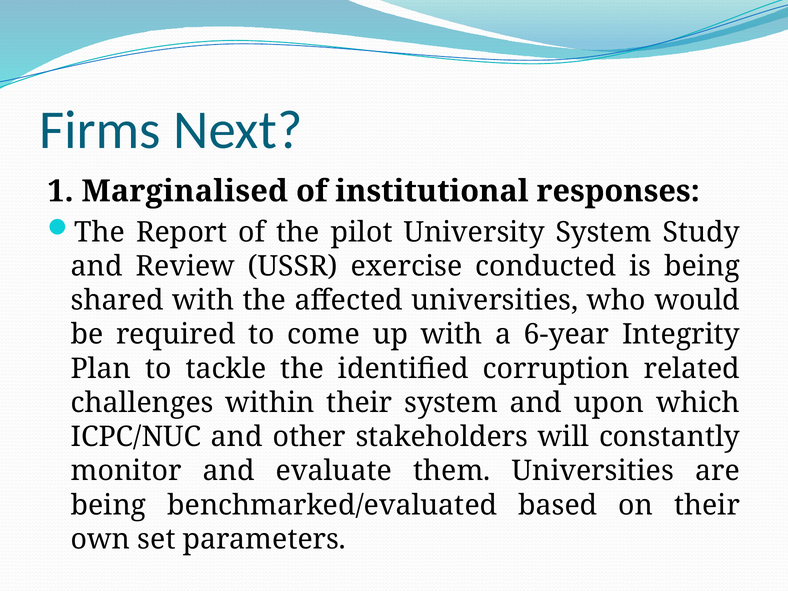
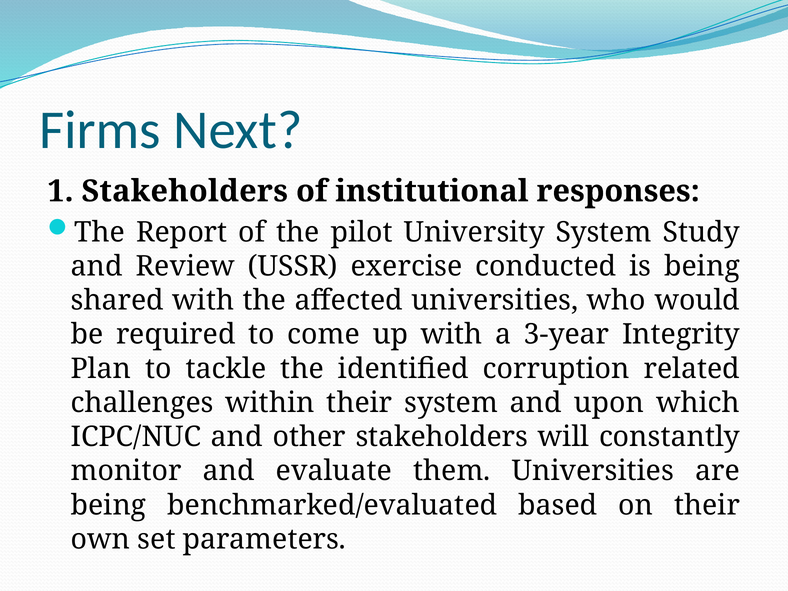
1 Marginalised: Marginalised -> Stakeholders
6-year: 6-year -> 3-year
